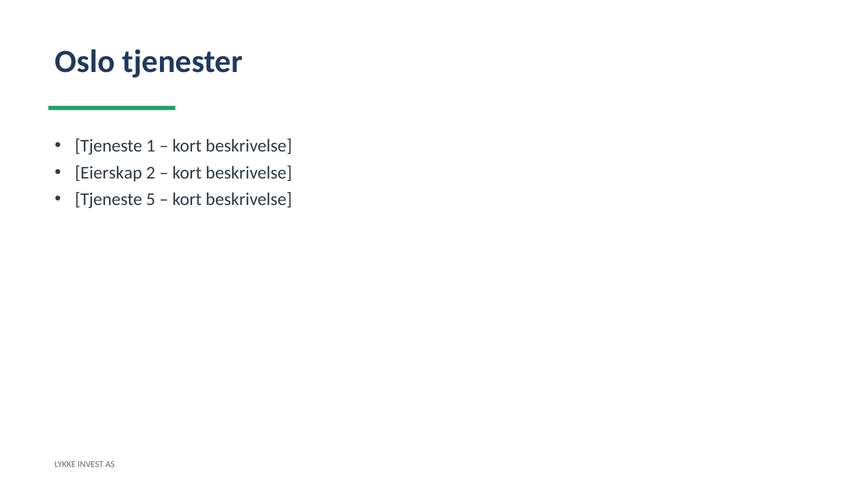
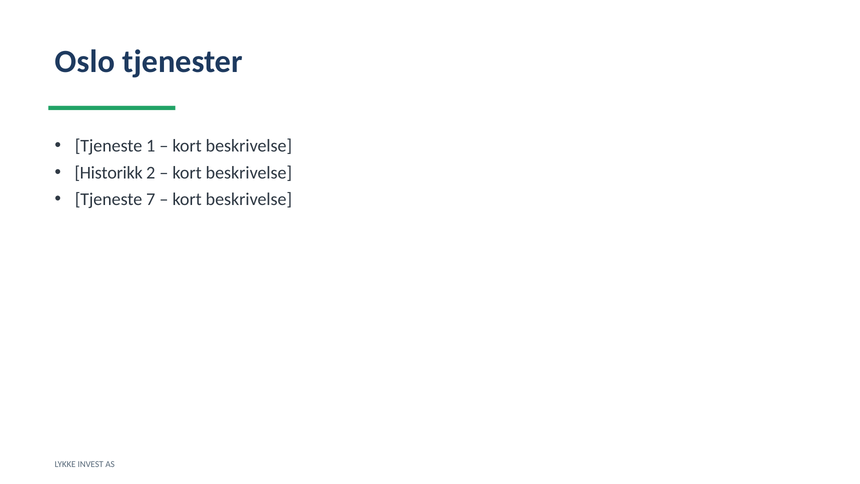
Eierskap: Eierskap -> Historikk
5: 5 -> 7
